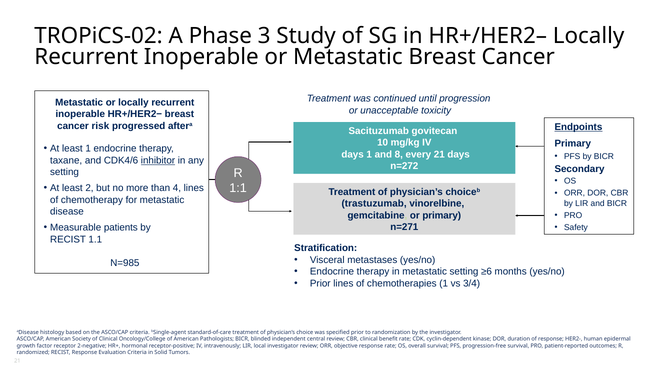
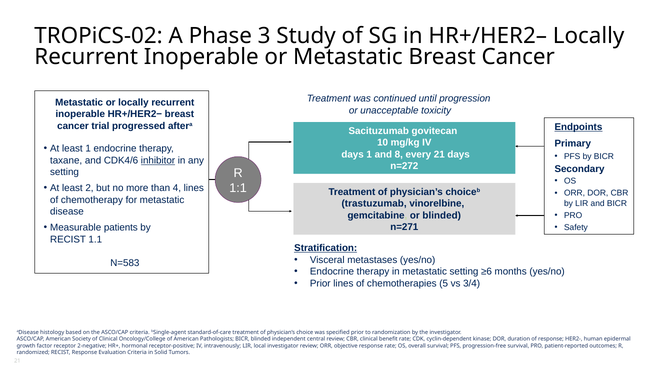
risk: risk -> trial
or primary: primary -> blinded
Stratification underline: none -> present
N=985: N=985 -> N=583
chemotherapies 1: 1 -> 5
